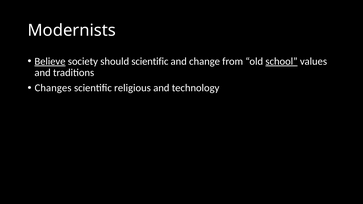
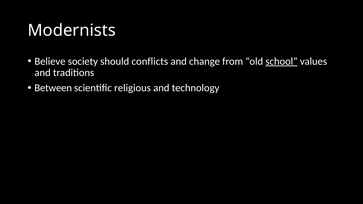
Believe underline: present -> none
should scientific: scientific -> conflicts
Changes: Changes -> Between
